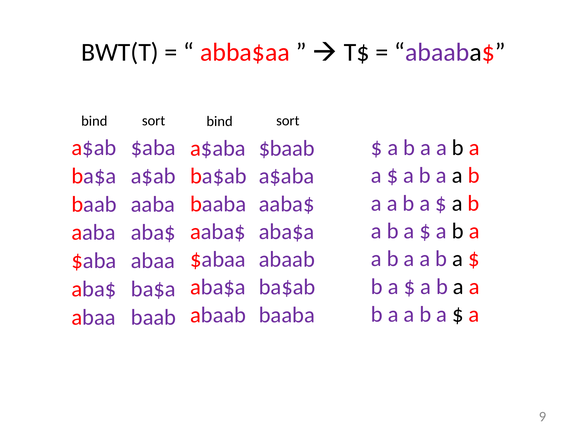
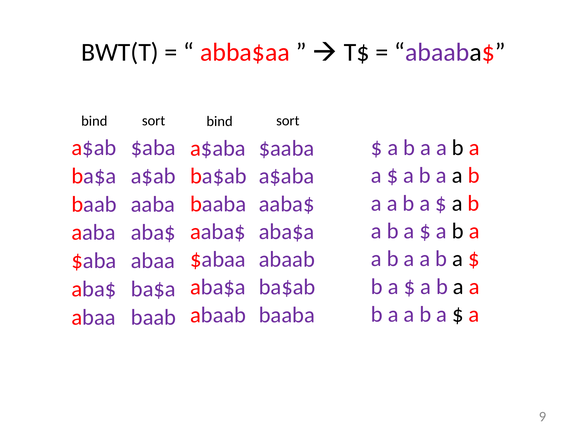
$baab: $baab -> $aaba
